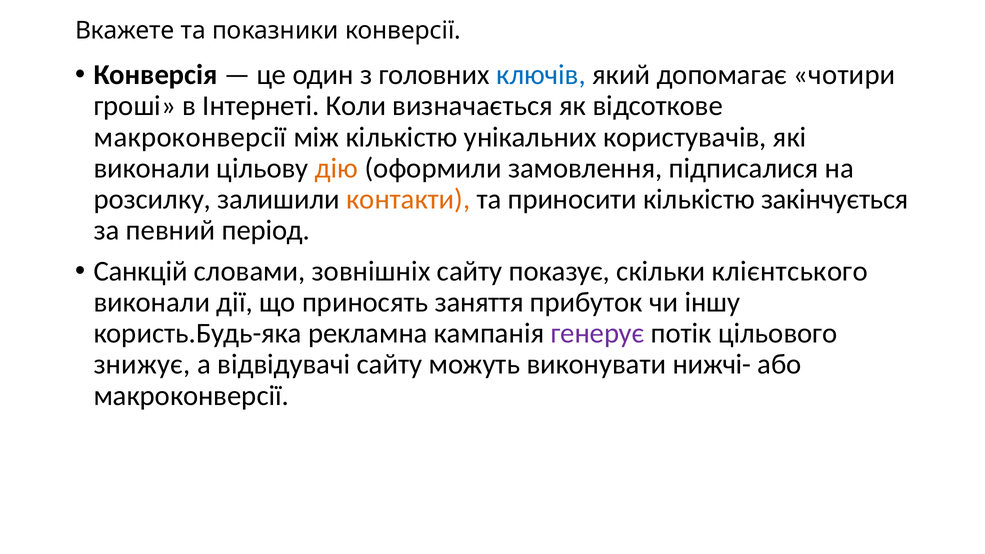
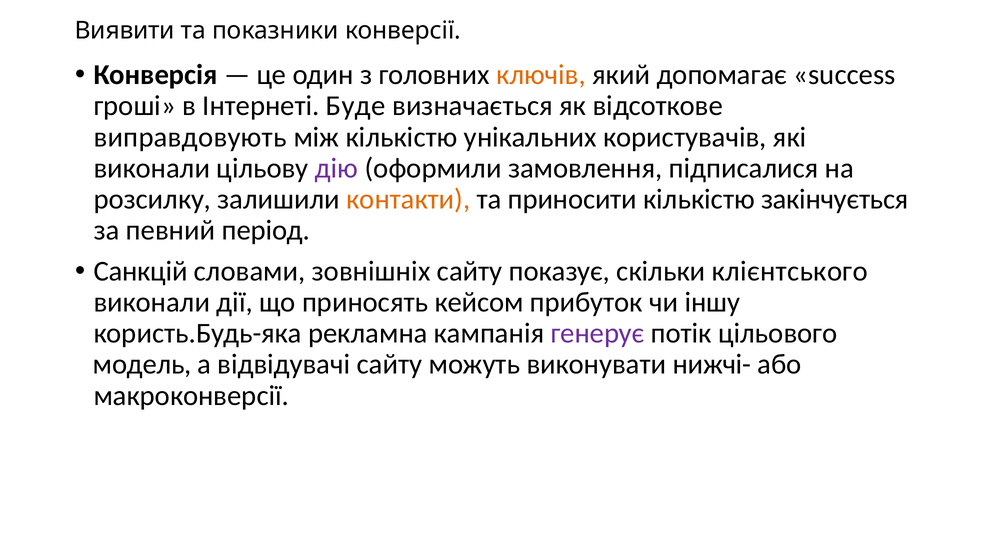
Вкажете: Вкажете -> Виявити
ключів colour: blue -> orange
чотири: чотири -> success
Коли: Коли -> Буде
макроконверсії at (190, 137): макроконверсії -> виправдовують
дію colour: orange -> purple
заняття: заняття -> кейсом
знижує: знижує -> модель
